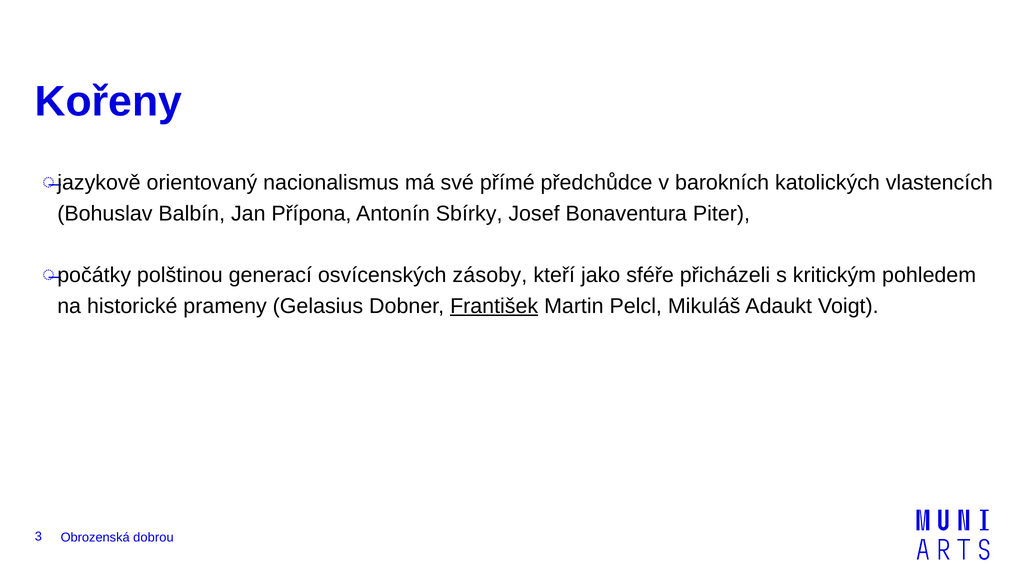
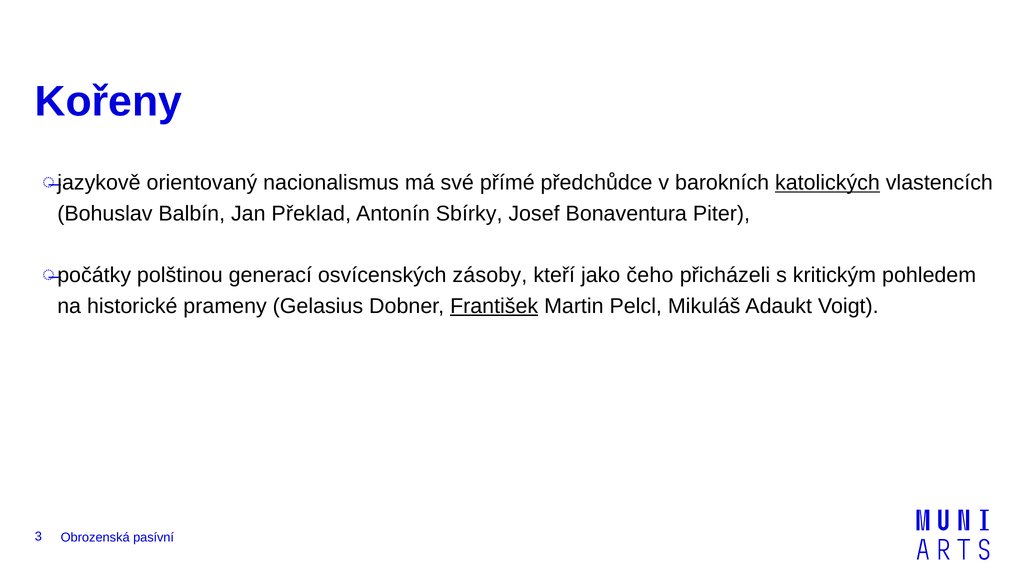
katolických underline: none -> present
Přípona: Přípona -> Překlad
sféře: sféře -> čeho
dobrou: dobrou -> pasívní
